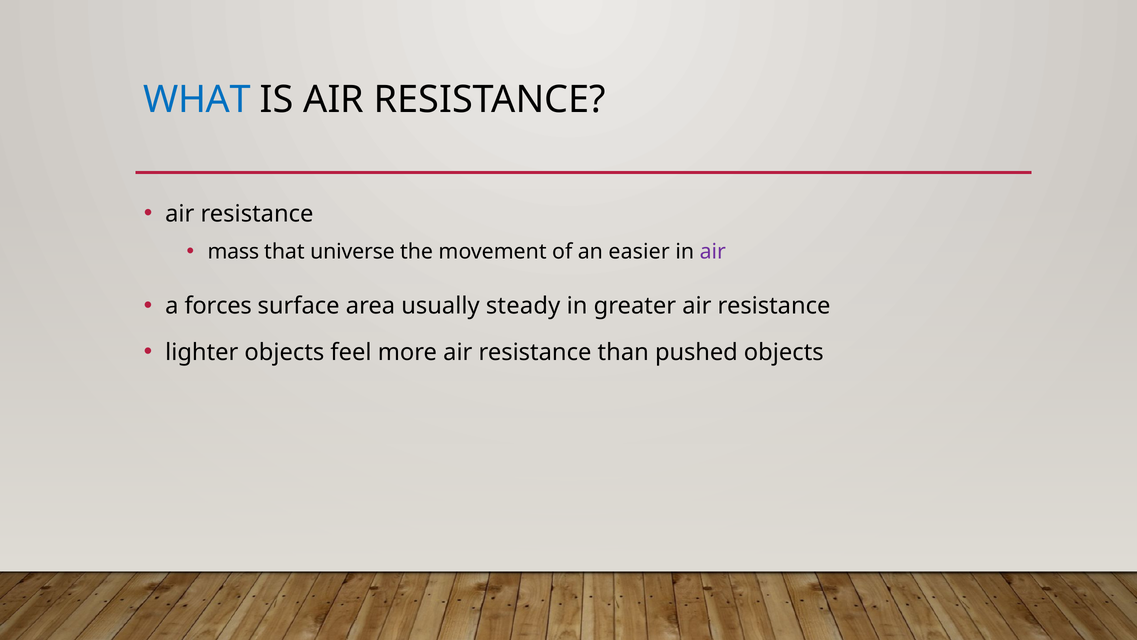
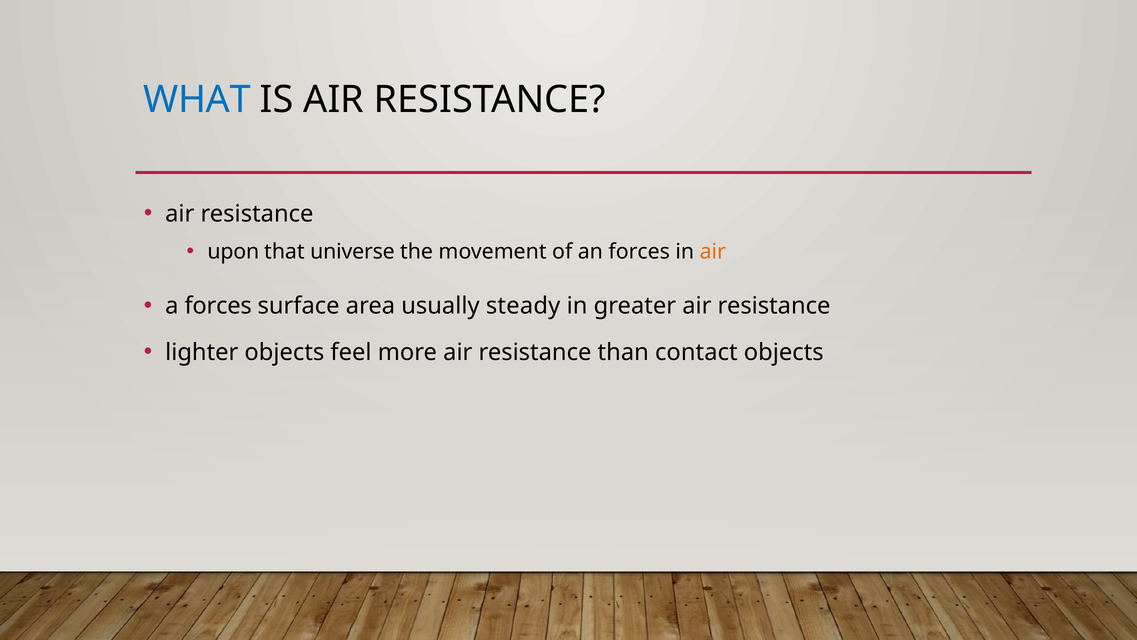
mass: mass -> upon
an easier: easier -> forces
air at (713, 252) colour: purple -> orange
pushed: pushed -> contact
